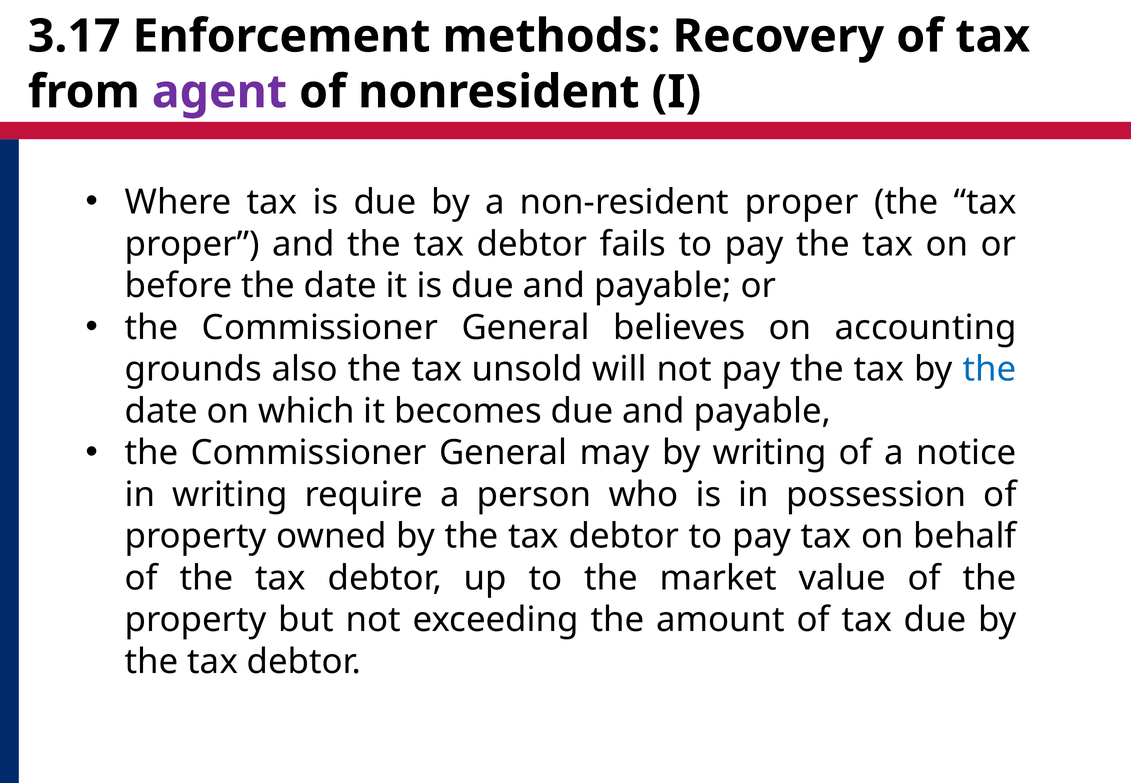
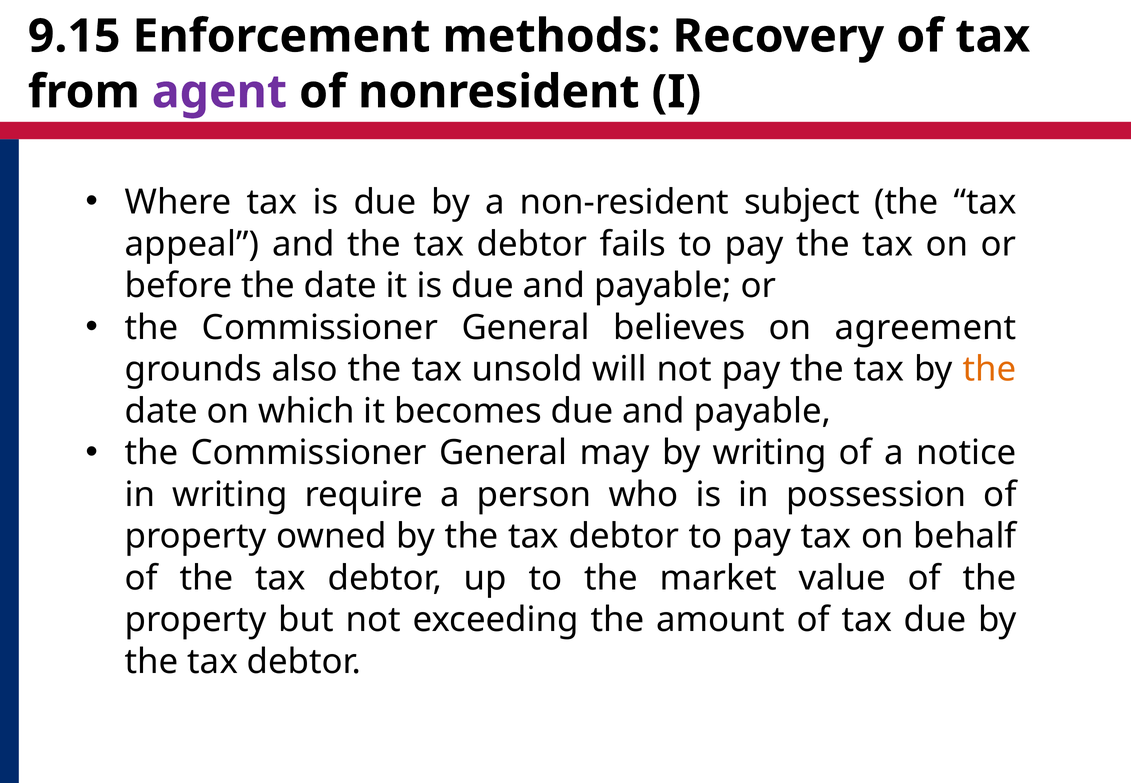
3.17: 3.17 -> 9.15
non-resident proper: proper -> subject
proper at (192, 244): proper -> appeal
accounting: accounting -> agreement
the at (989, 369) colour: blue -> orange
